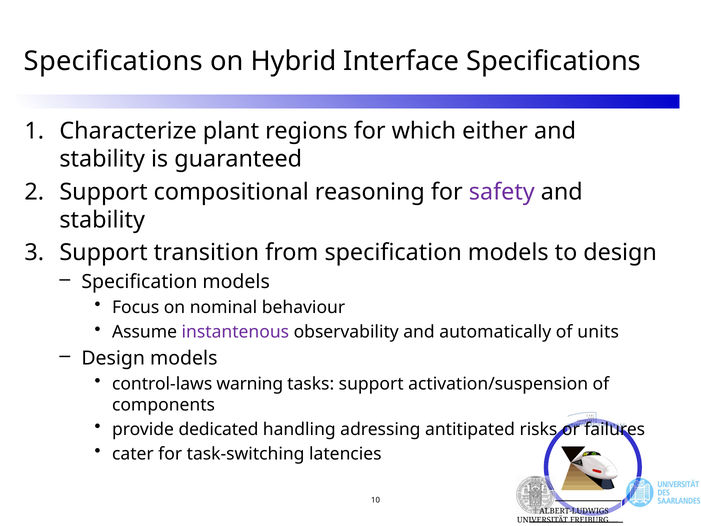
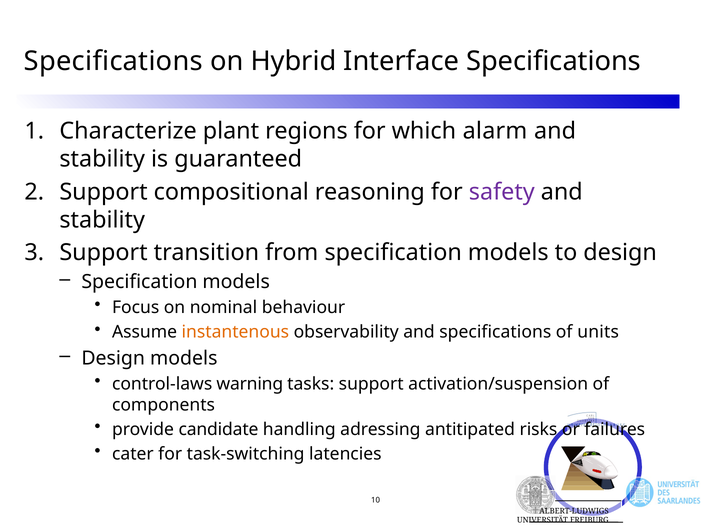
either: either -> alarm
instantenous colour: purple -> orange
and automatically: automatically -> specifications
dedicated: dedicated -> candidate
